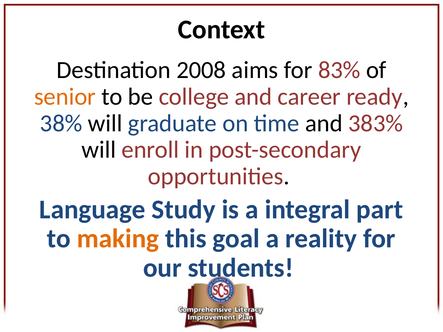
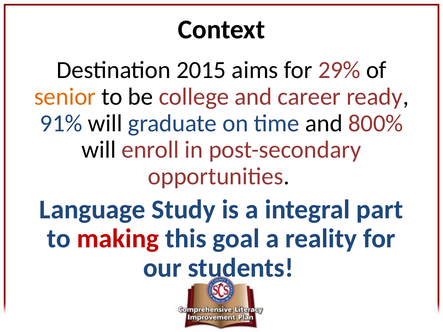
2008: 2008 -> 2015
83%: 83% -> 29%
38%: 38% -> 91%
383%: 383% -> 800%
making colour: orange -> red
